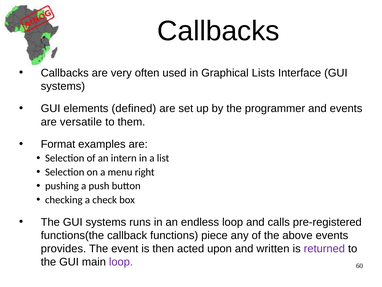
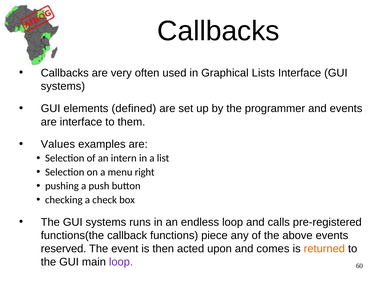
are versatile: versatile -> interface
Format: Format -> Values
provides: provides -> reserved
written: written -> comes
returned colour: purple -> orange
